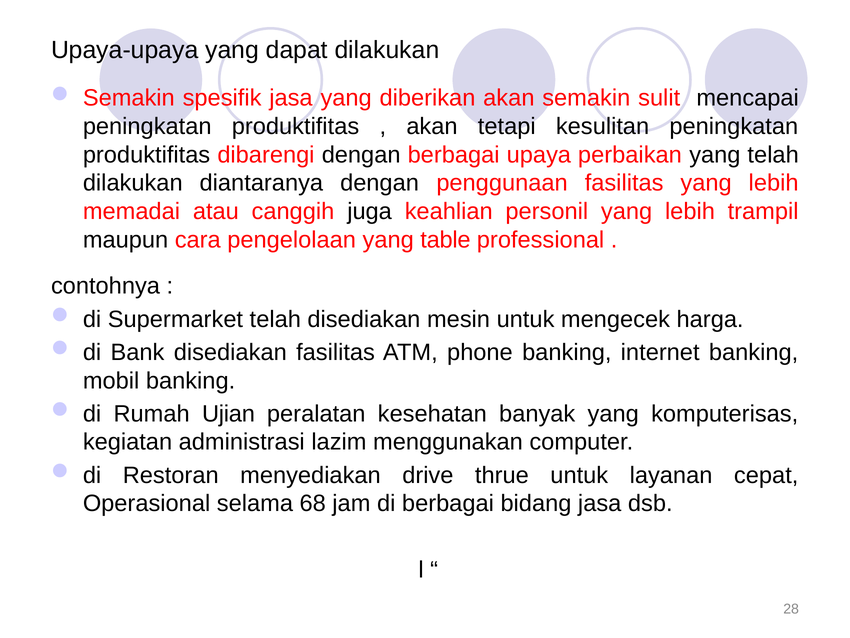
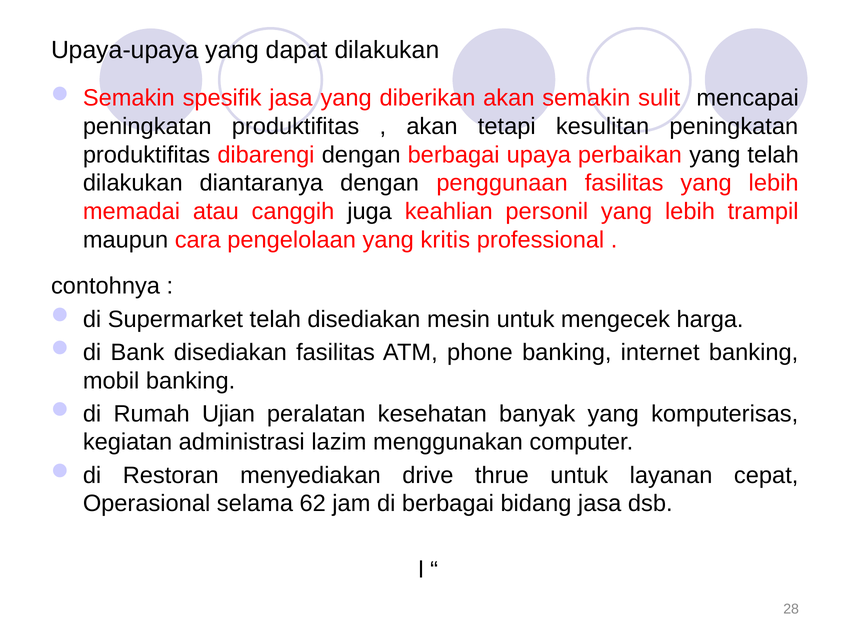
table: table -> kritis
68: 68 -> 62
